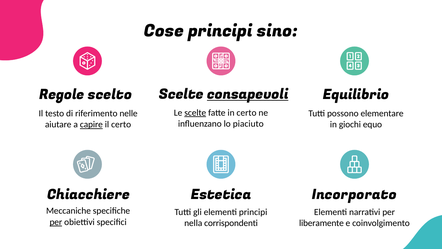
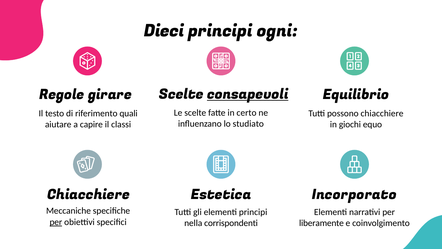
Cose: Cose -> Dieci
sino: sino -> ogni
scelto: scelto -> girare
scelte at (195, 112) underline: present -> none
nelle: nelle -> quali
possono elementare: elementare -> chiacchiere
piaciuto: piaciuto -> studiato
capire underline: present -> none
il certo: certo -> classi
